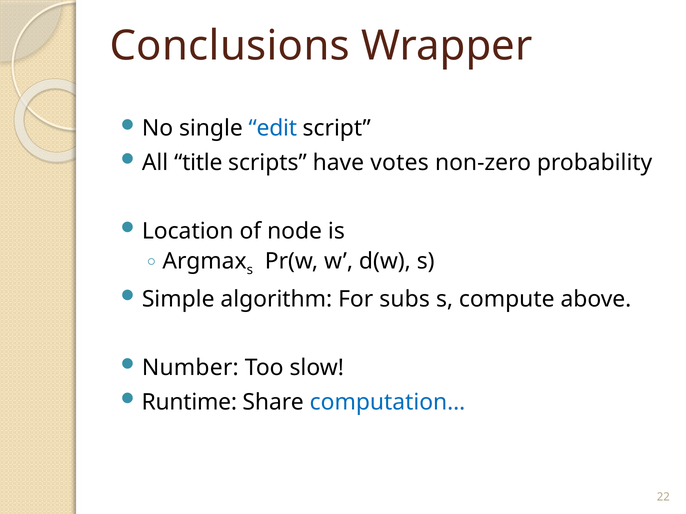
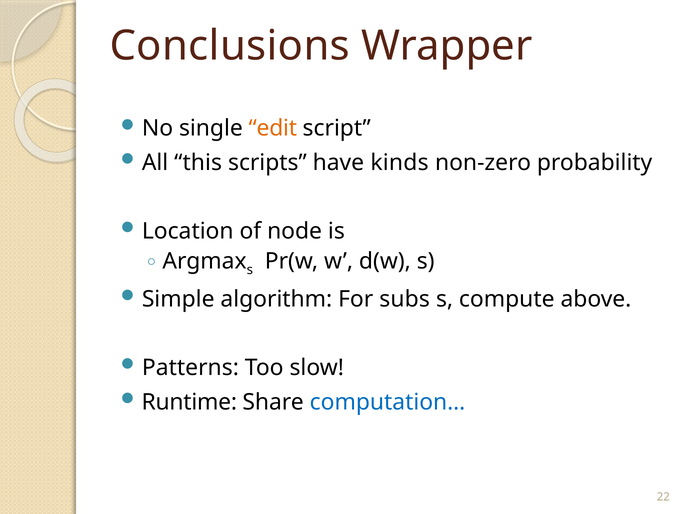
edit colour: blue -> orange
title: title -> this
votes: votes -> kinds
Number: Number -> Patterns
